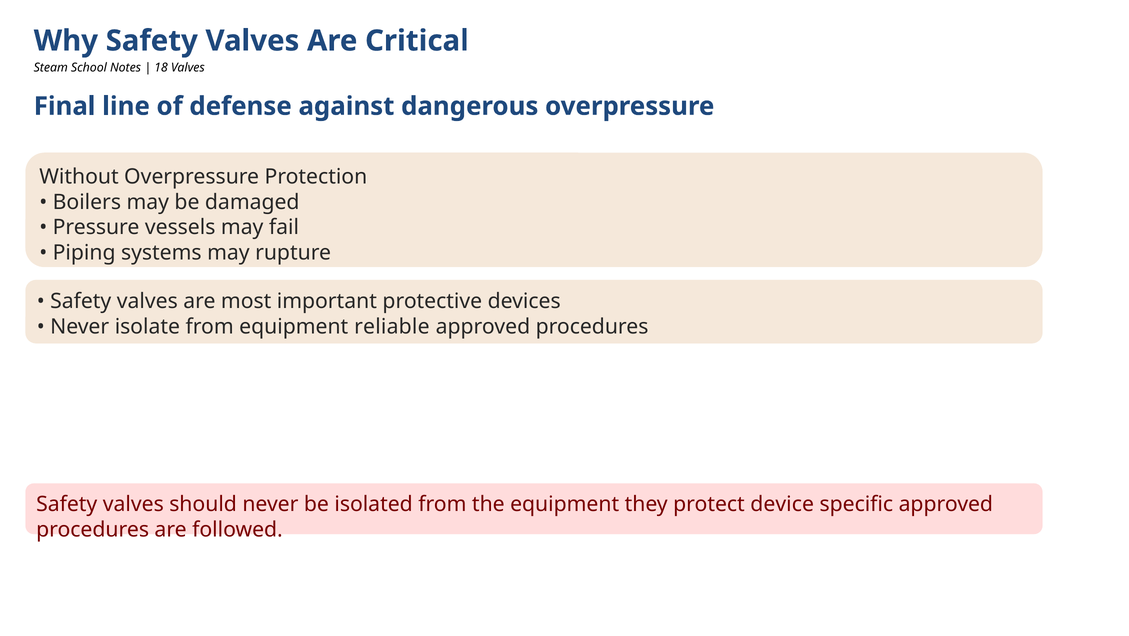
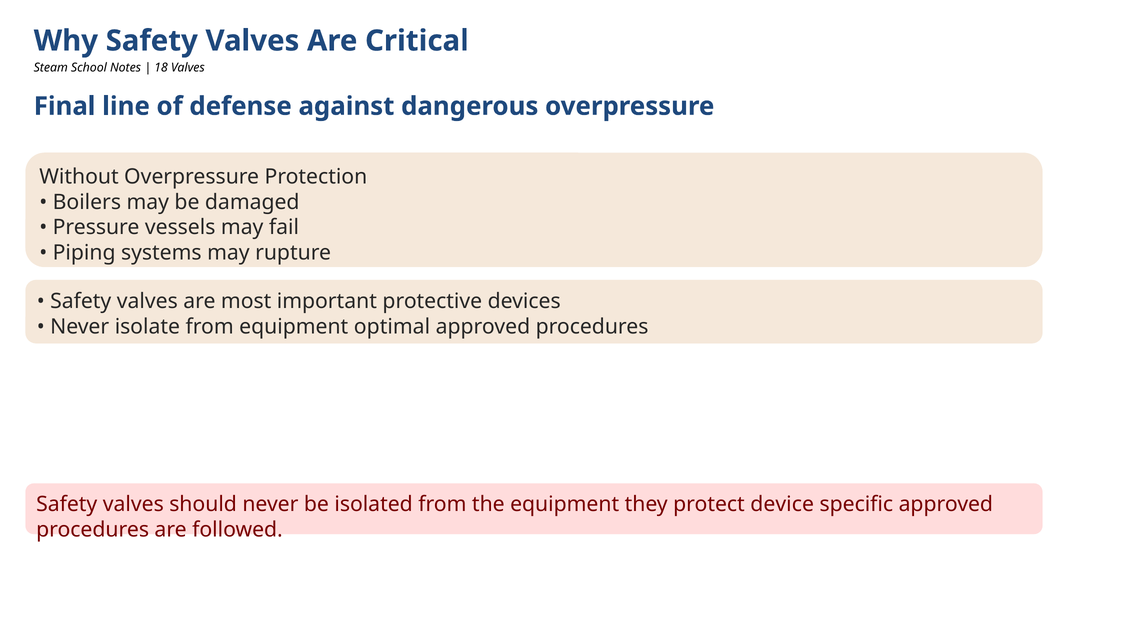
reliable: reliable -> optimal
